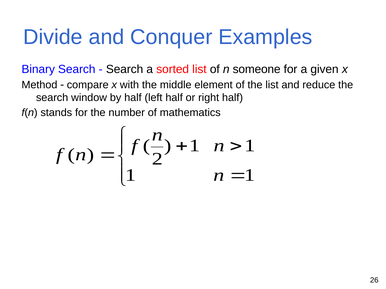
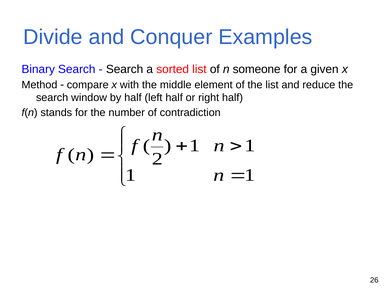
mathematics: mathematics -> contradiction
